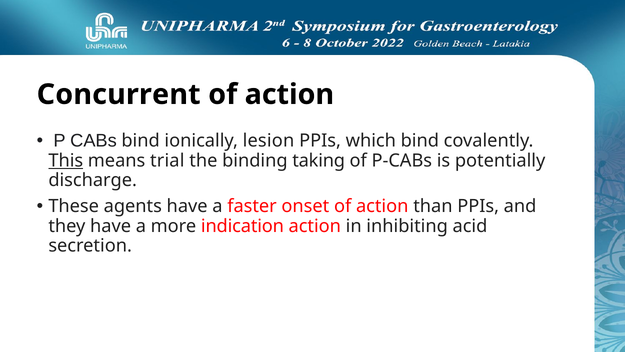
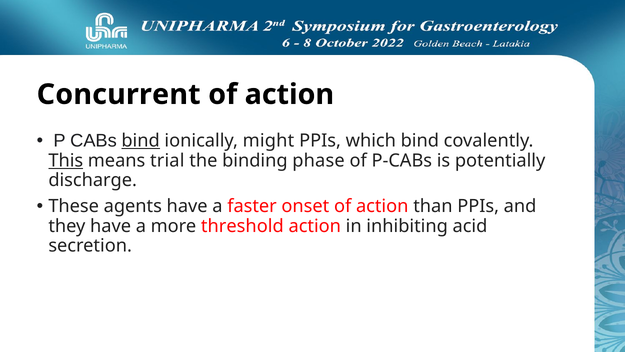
bind at (141, 141) underline: none -> present
lesion: lesion -> might
taking: taking -> phase
indication: indication -> threshold
